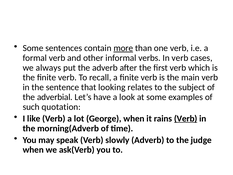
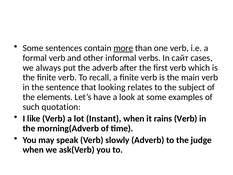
In verb: verb -> сайт
adverbial: adverbial -> elements
George: George -> Instant
Verb at (186, 118) underline: present -> none
